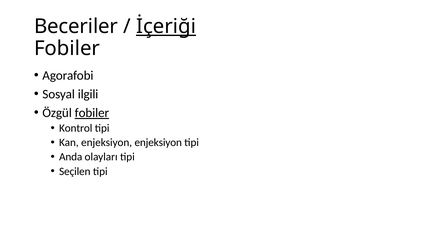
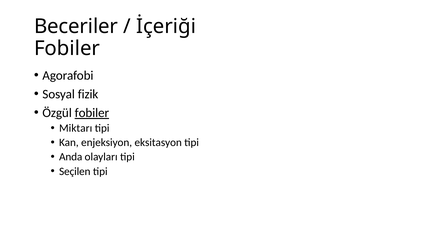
İçeriği underline: present -> none
ilgili: ilgili -> fizik
Kontrol: Kontrol -> Miktarı
enjeksiyon enjeksiyon: enjeksiyon -> eksitasyon
